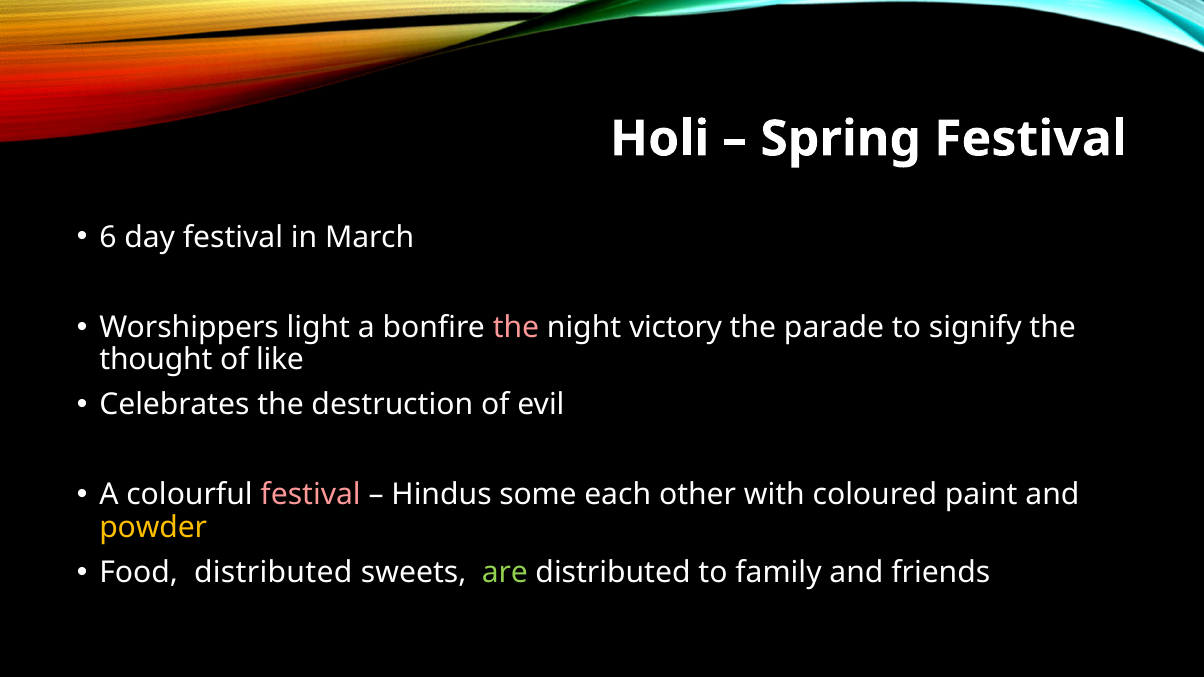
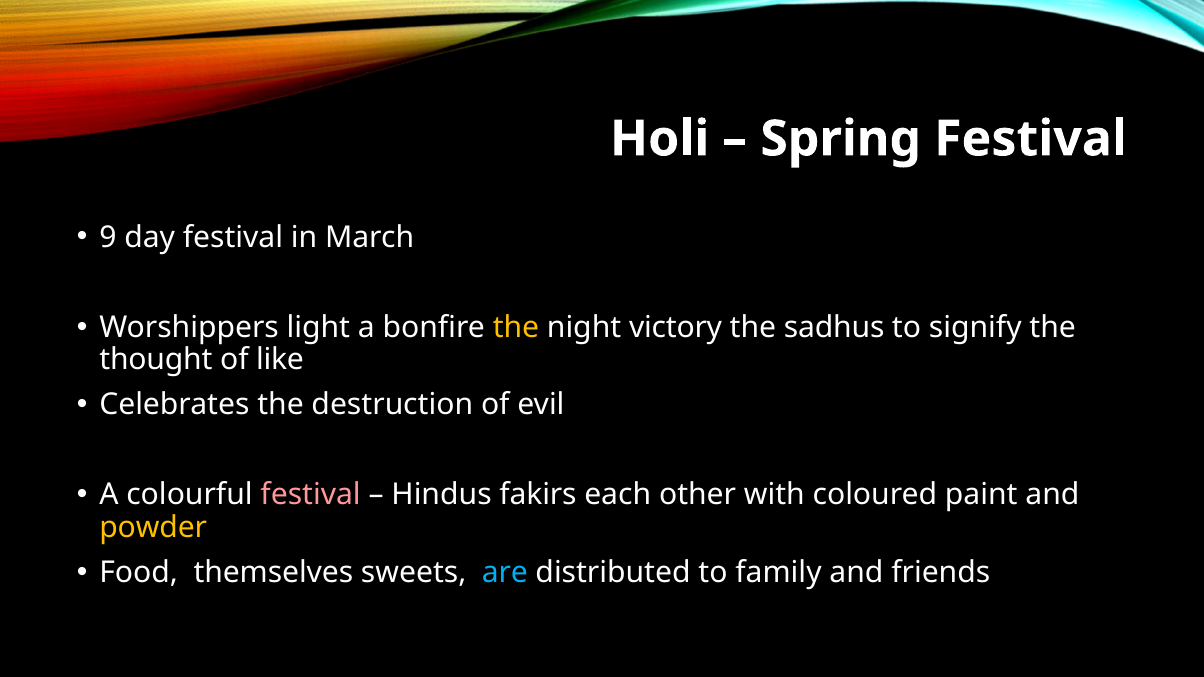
6: 6 -> 9
the at (516, 327) colour: pink -> yellow
parade: parade -> sadhus
some: some -> fakirs
Food distributed: distributed -> themselves
are colour: light green -> light blue
